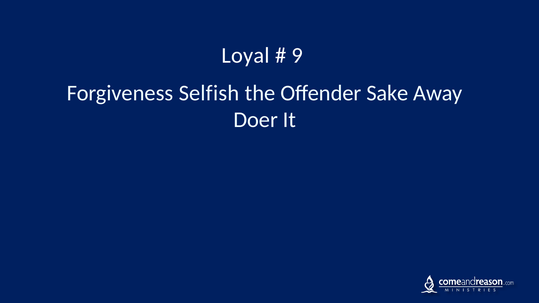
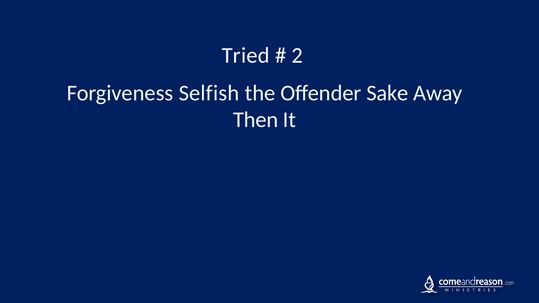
Loyal: Loyal -> Tried
9: 9 -> 2
Doer: Doer -> Then
